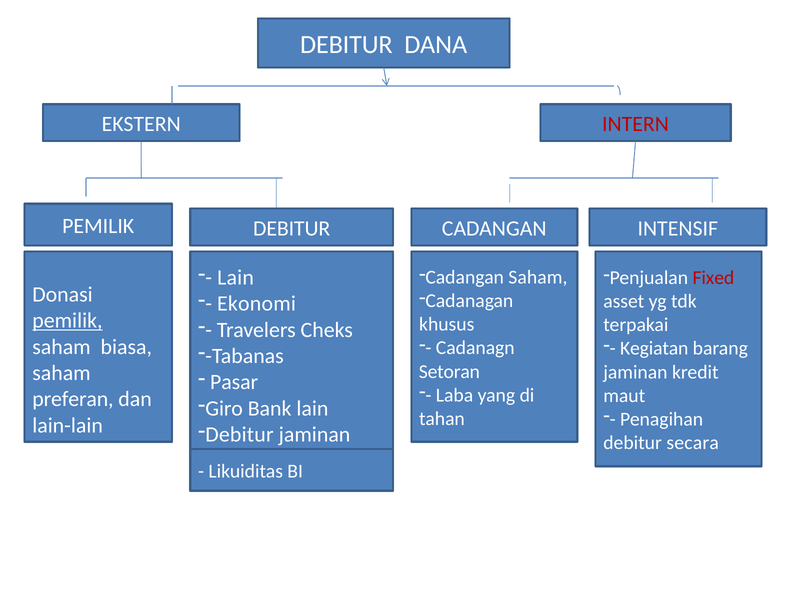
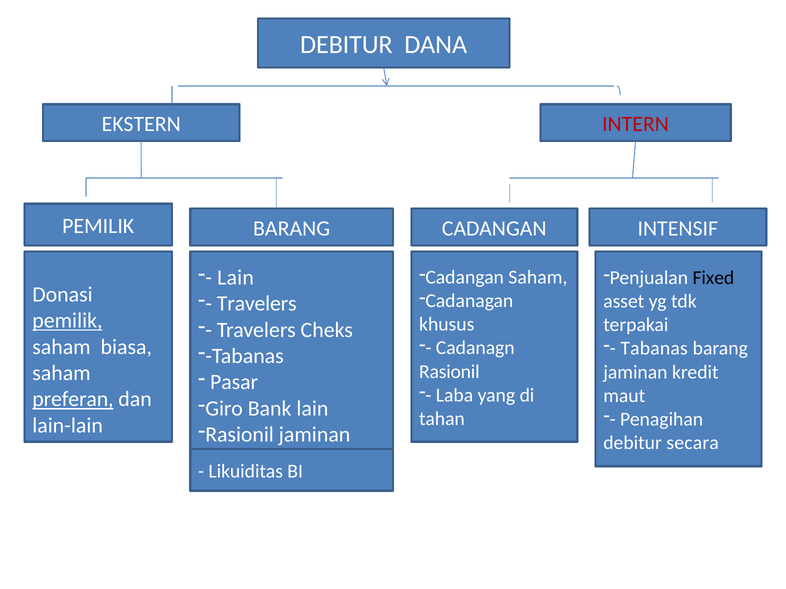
PEMILIK DEBITUR: DEBITUR -> BARANG
Fixed colour: red -> black
Ekonomi at (257, 304): Ekonomi -> Travelers
Kegiatan at (654, 349): Kegiatan -> Tabanas
Setoran at (449, 372): Setoran -> Rasionil
preferan underline: none -> present
Debitur at (239, 435): Debitur -> Rasionil
